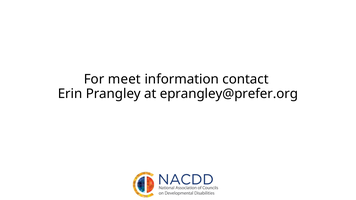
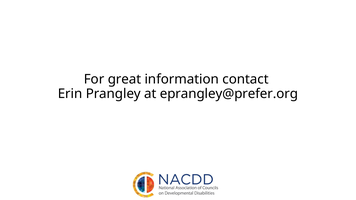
meet: meet -> great
